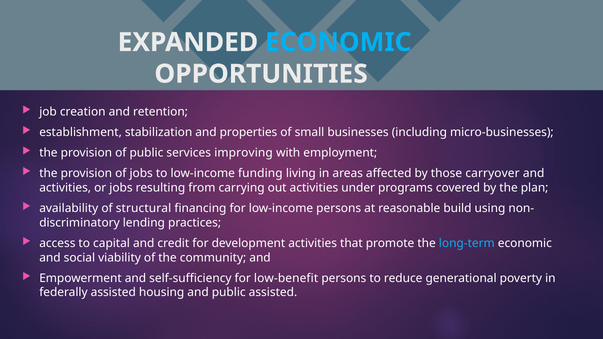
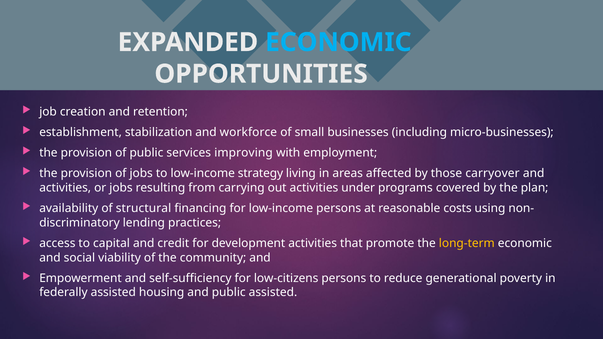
properties: properties -> workforce
funding: funding -> strategy
build: build -> costs
long‑term colour: light blue -> yellow
low-benefit: low-benefit -> low-citizens
